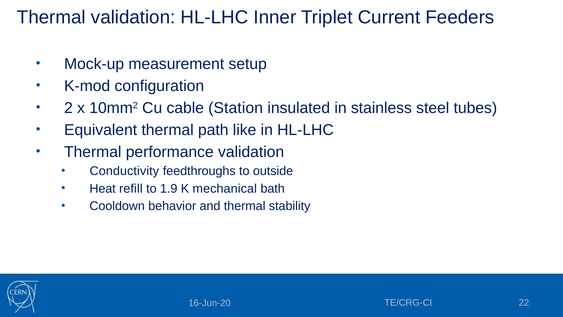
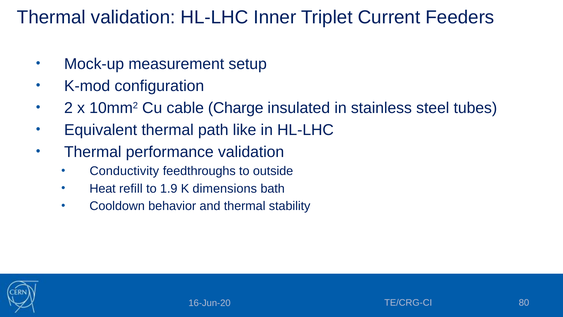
Station: Station -> Charge
mechanical: mechanical -> dimensions
22: 22 -> 80
